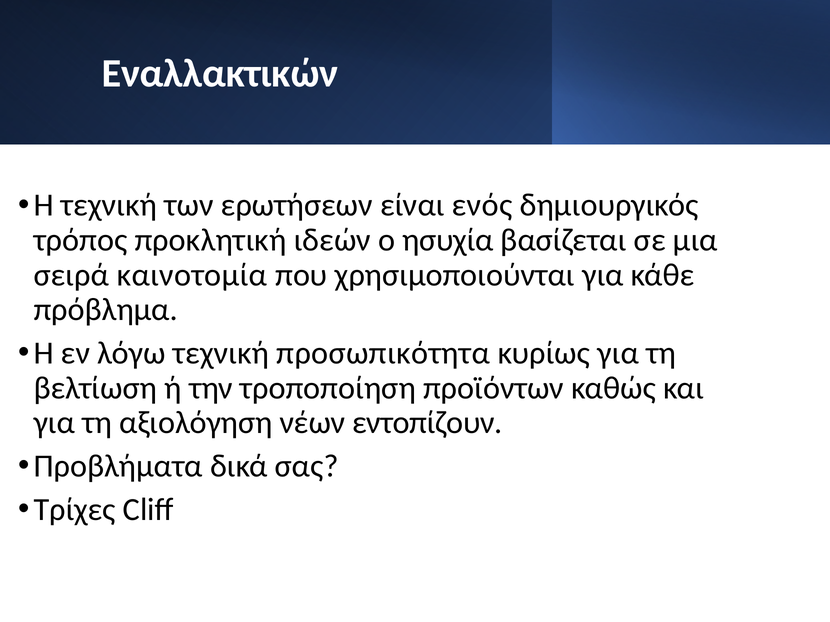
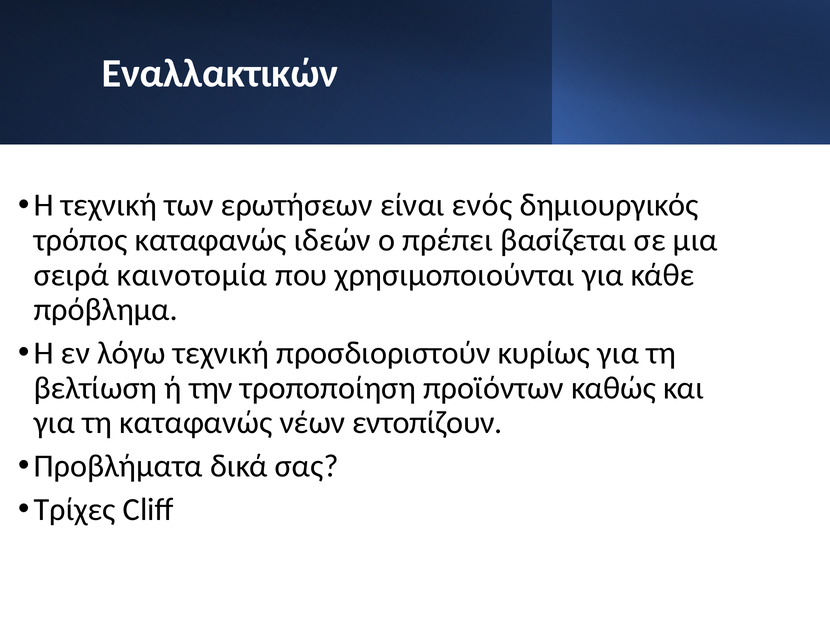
τρόπος προκλητική: προκλητική -> καταφανώς
ησυχία: ησυχία -> πρέπει
προσωπικότητα: προσωπικότητα -> προσδιοριστούν
τη αξιολόγηση: αξιολόγηση -> καταφανώς
